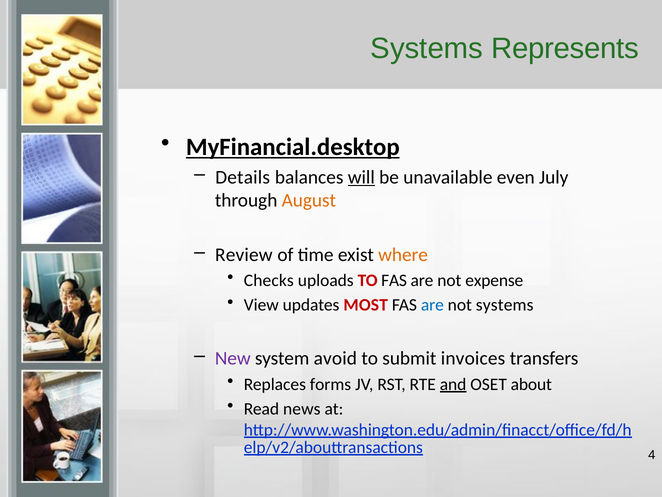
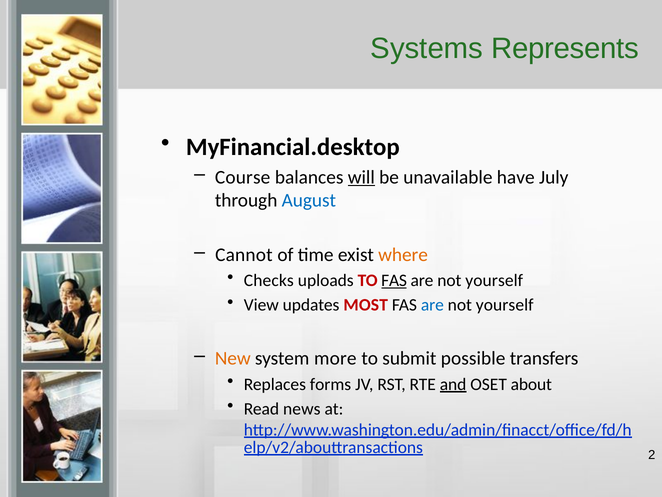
MyFinancial.desktop underline: present -> none
Details: Details -> Course
even: even -> have
August colour: orange -> blue
Review: Review -> Cannot
FAS at (394, 280) underline: none -> present
expense at (494, 280): expense -> yourself
systems at (505, 305): systems -> yourself
New colour: purple -> orange
avoid: avoid -> more
invoices: invoices -> possible
4: 4 -> 2
